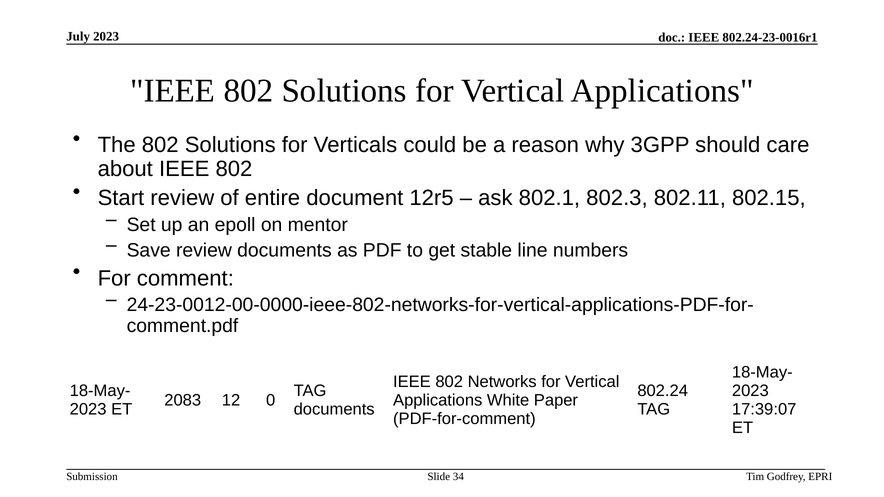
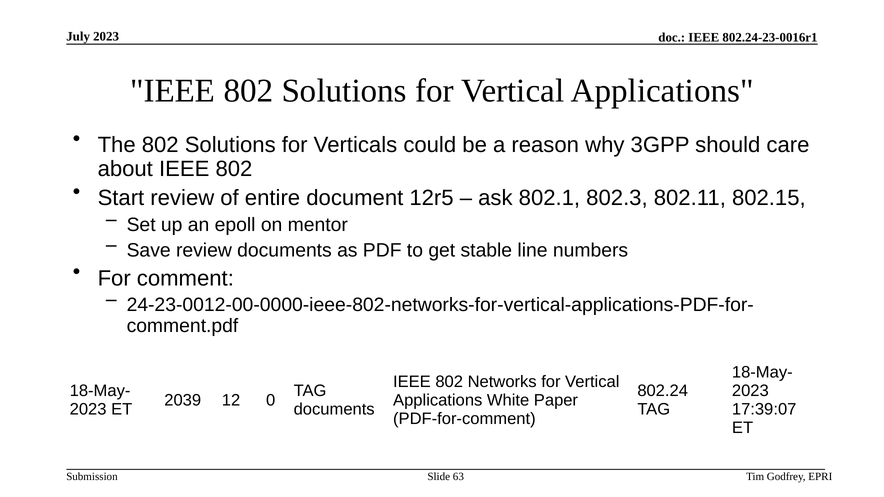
2083: 2083 -> 2039
34: 34 -> 63
